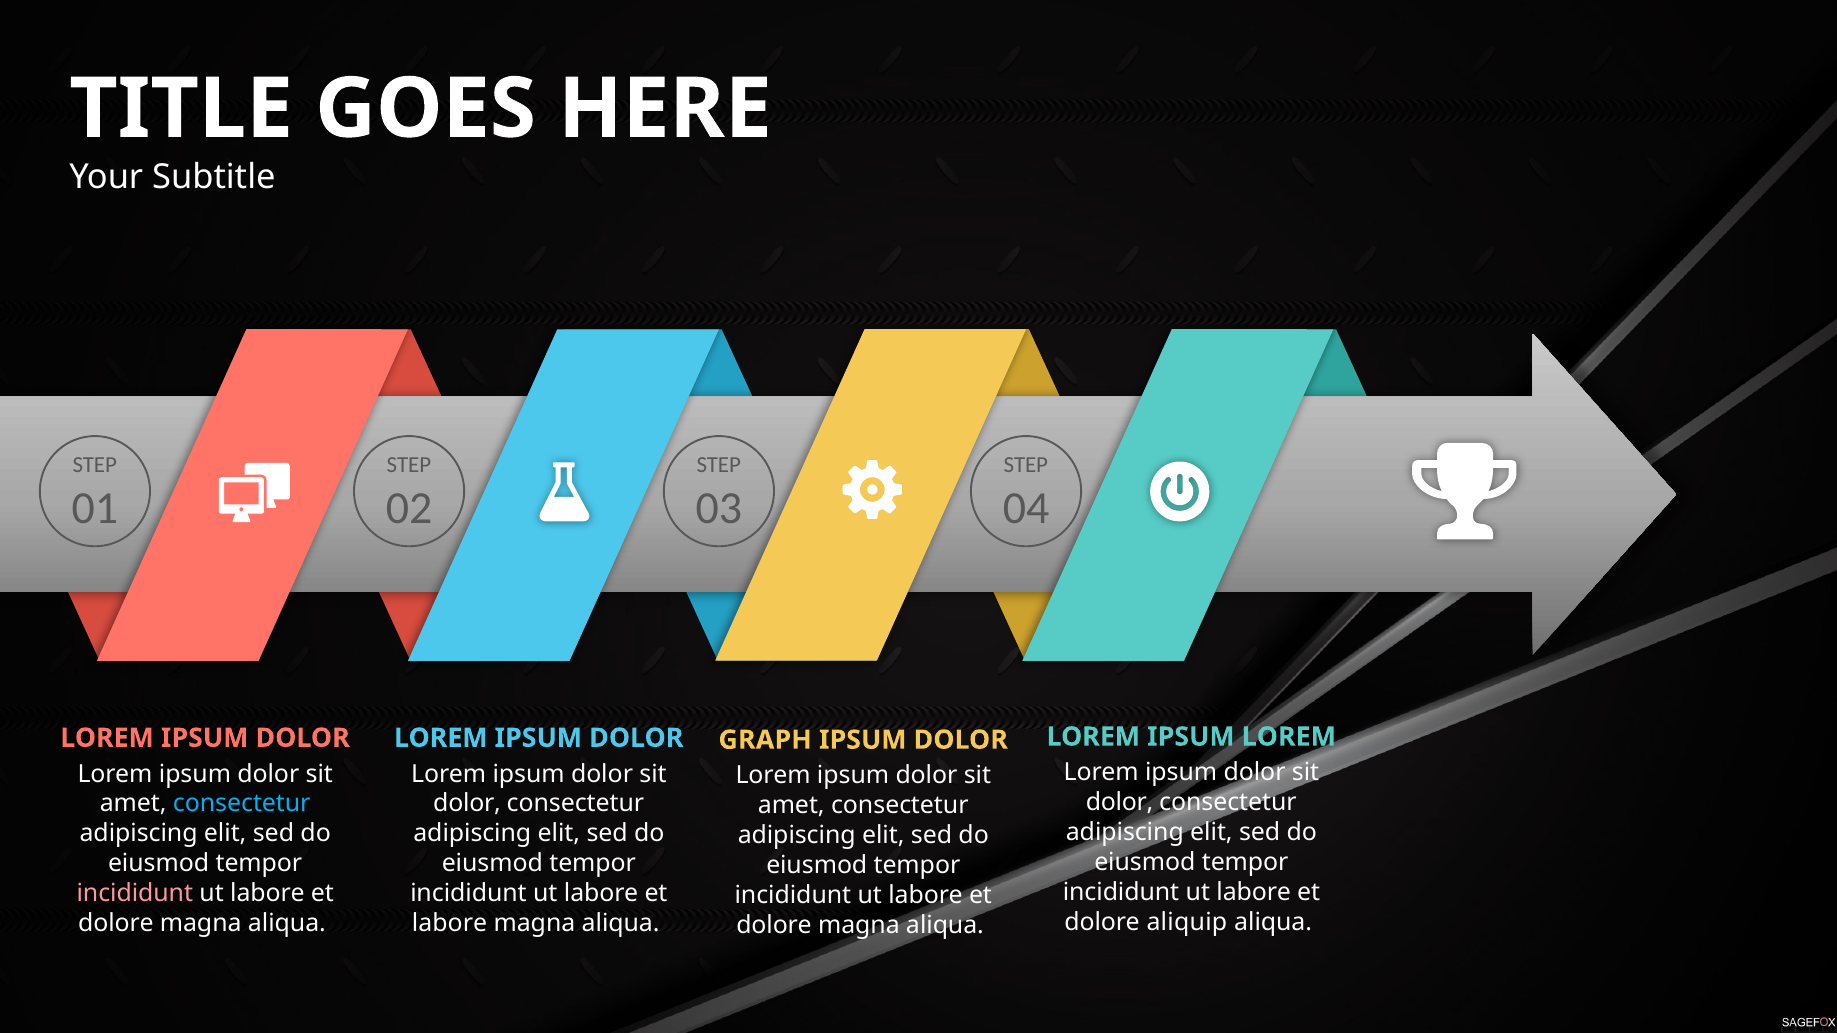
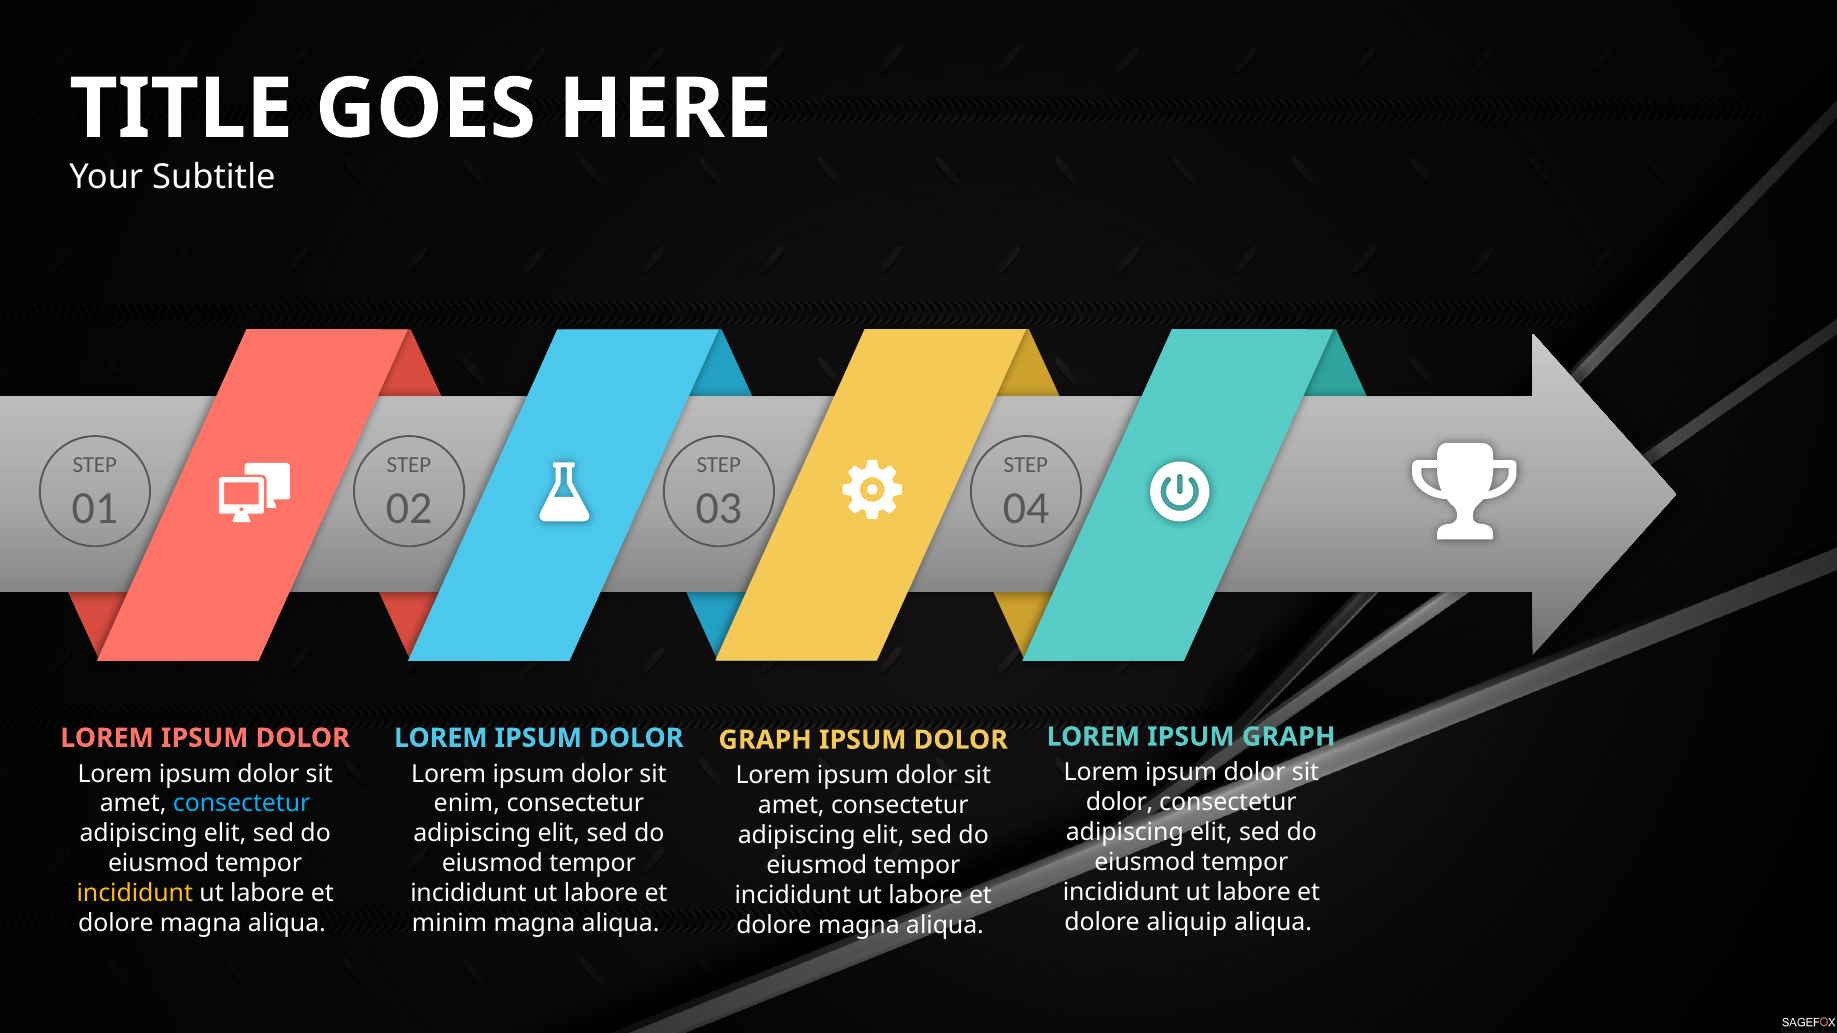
IPSUM LOREM: LOREM -> GRAPH
dolor at (467, 804): dolor -> enim
incididunt at (135, 894) colour: pink -> yellow
labore at (450, 923): labore -> minim
